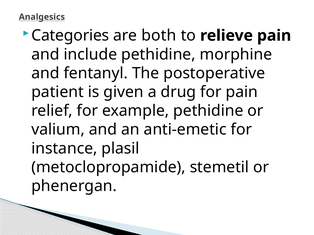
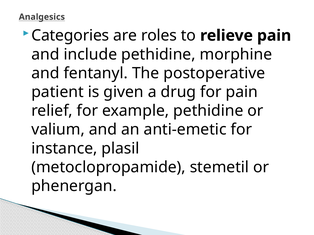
both: both -> roles
